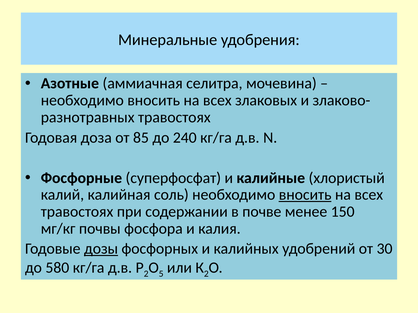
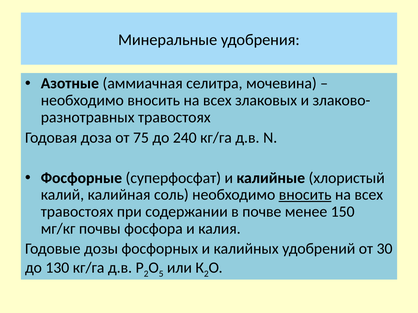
85: 85 -> 75
дозы underline: present -> none
580: 580 -> 130
